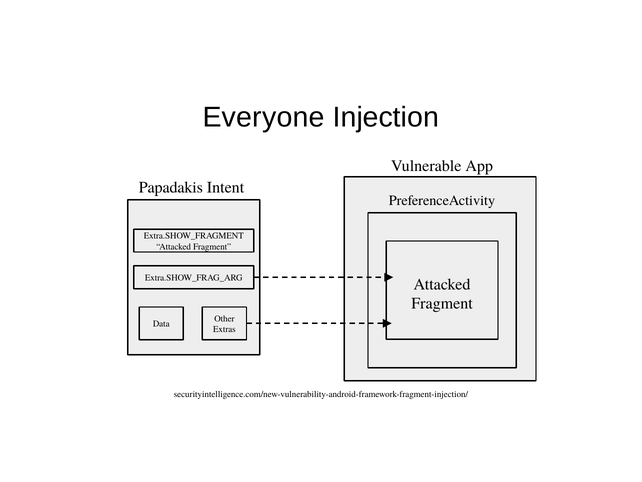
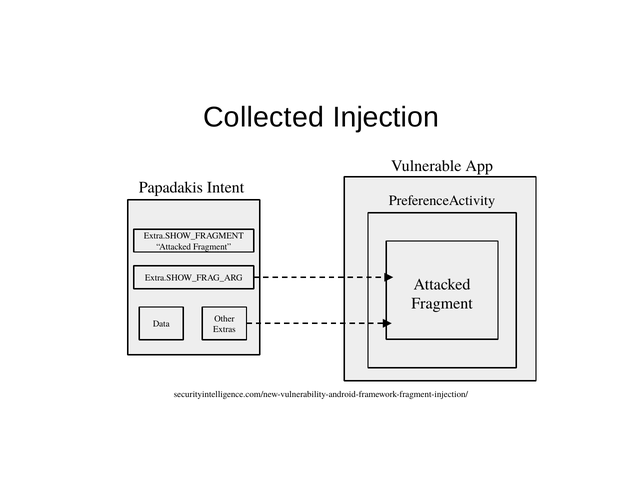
Everyone: Everyone -> Collected
